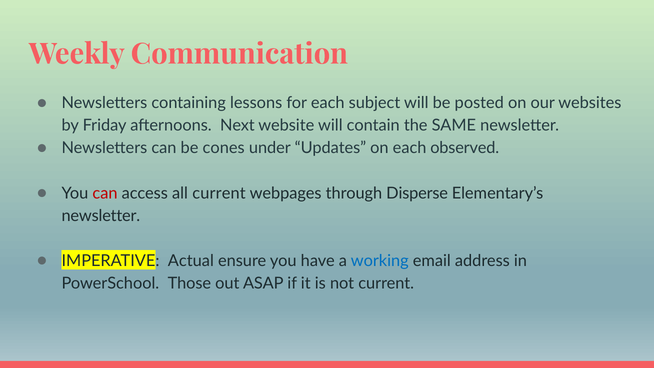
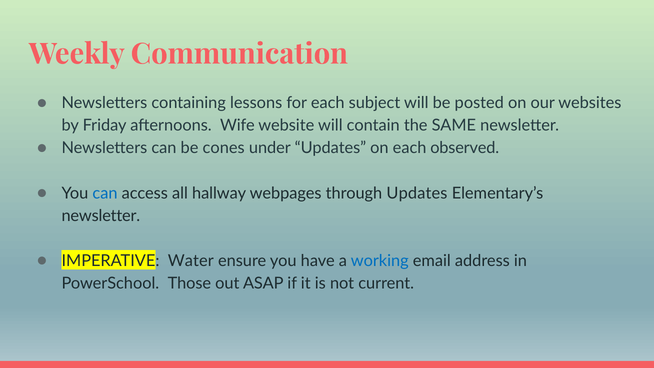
Next: Next -> Wife
can at (105, 193) colour: red -> blue
all current: current -> hallway
through Disperse: Disperse -> Updates
Actual: Actual -> Water
